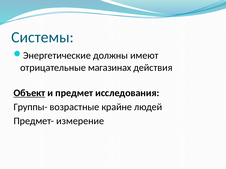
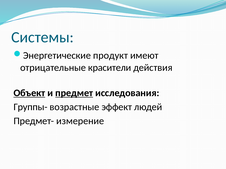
должны: должны -> продукт
магазинах: магазинах -> красители
предмет underline: none -> present
крайне: крайне -> эффект
